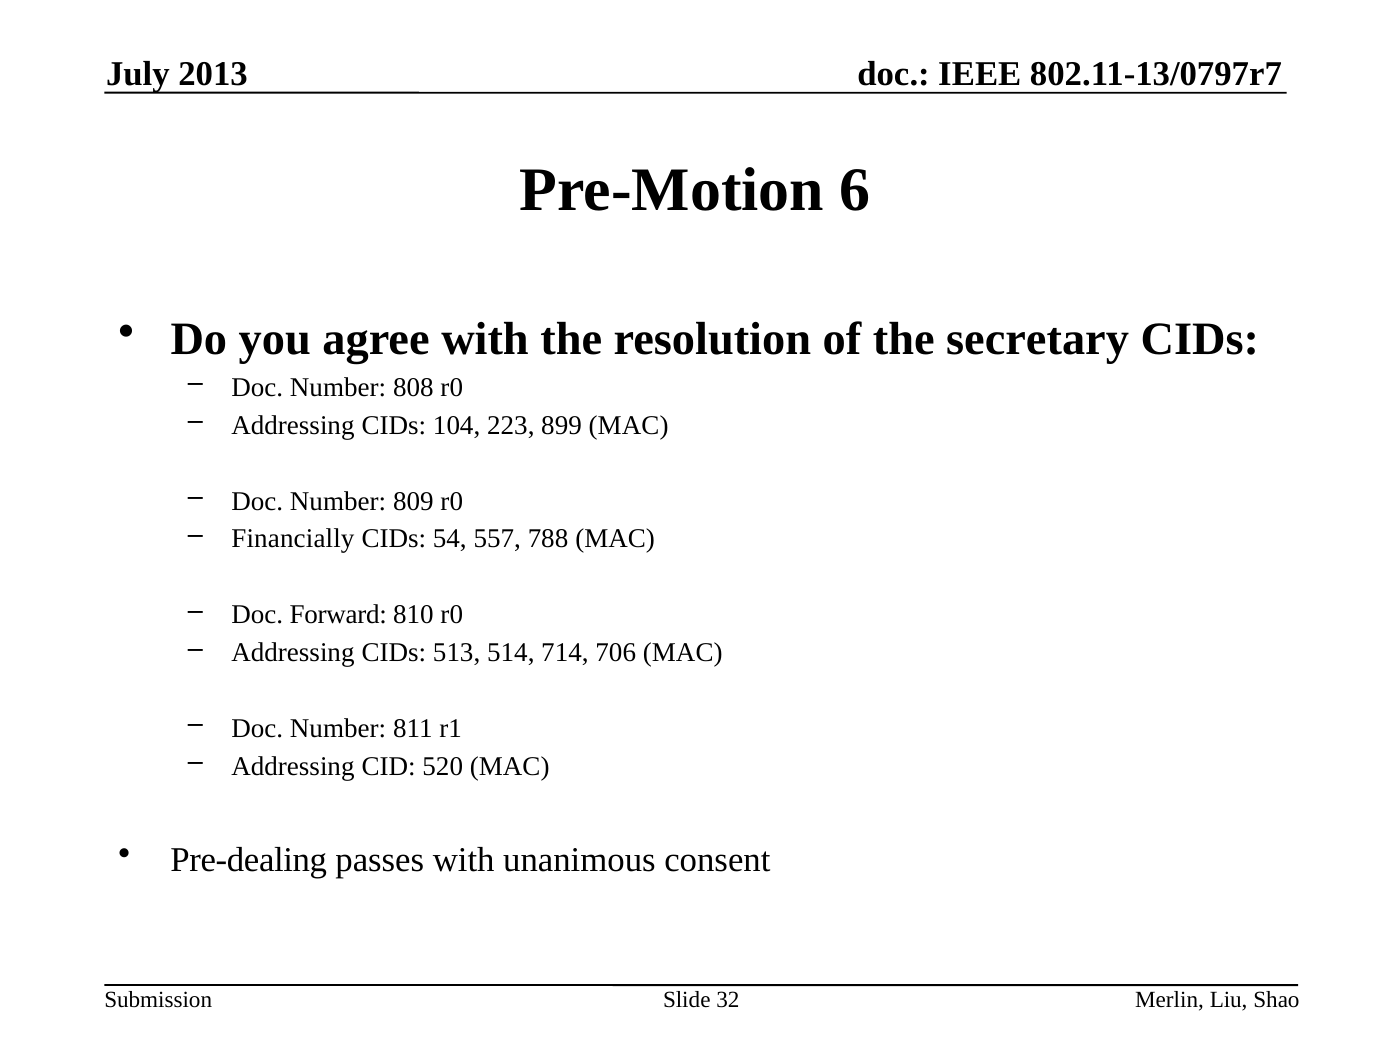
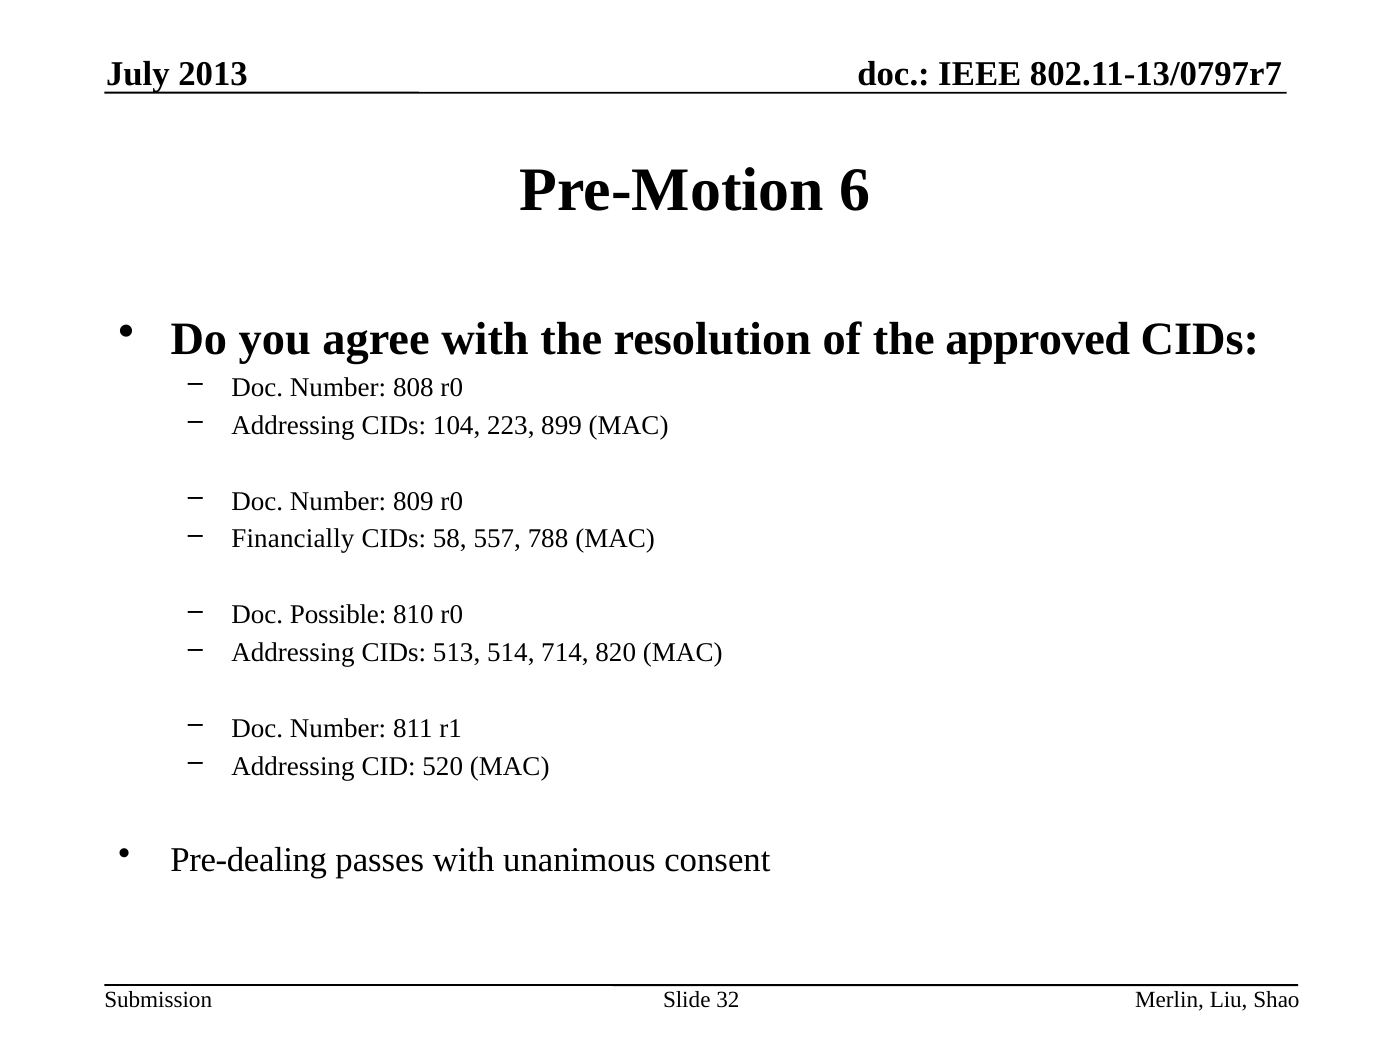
secretary: secretary -> approved
54: 54 -> 58
Forward: Forward -> Possible
706: 706 -> 820
